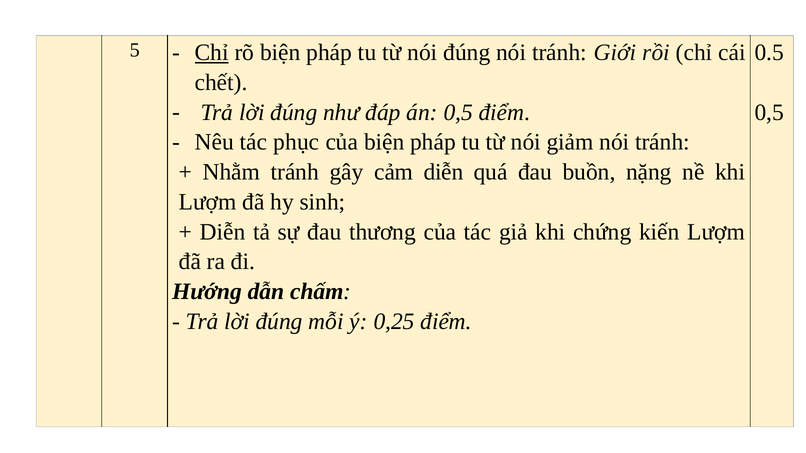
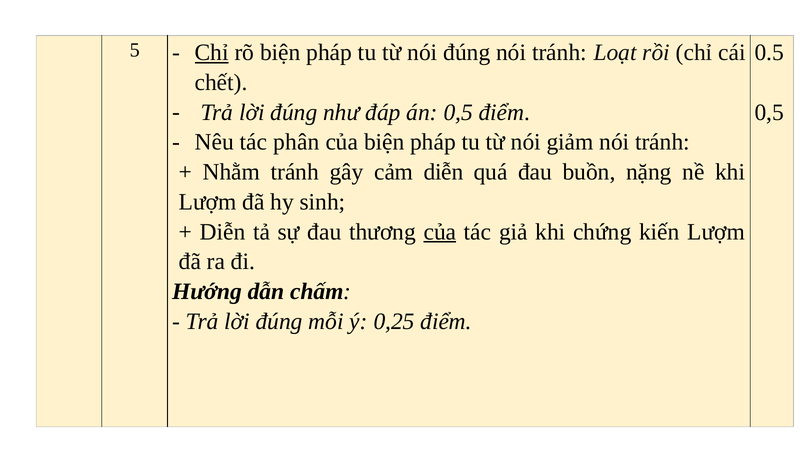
Giới: Giới -> Loạt
phục: phục -> phân
của at (440, 232) underline: none -> present
